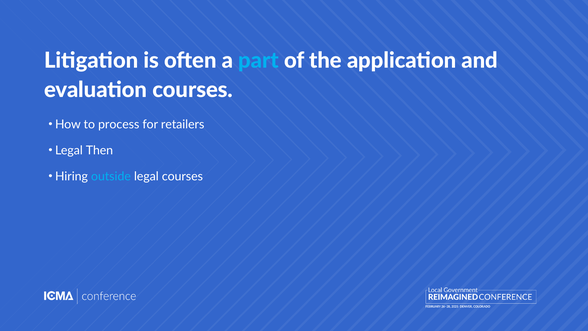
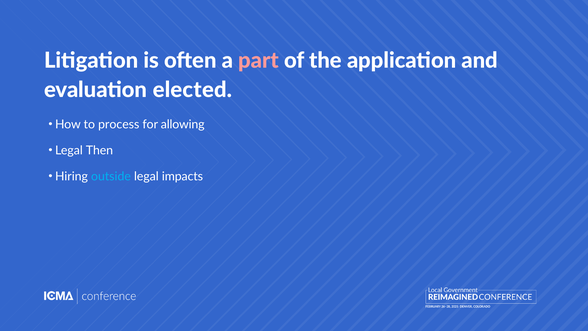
part colour: light blue -> pink
evaluation courses: courses -> elected
retailers: retailers -> allowing
legal courses: courses -> impacts
